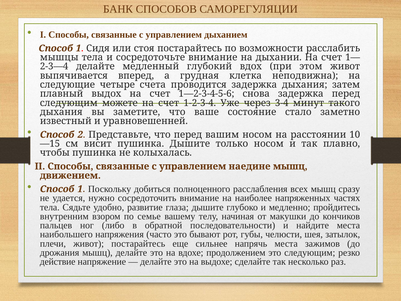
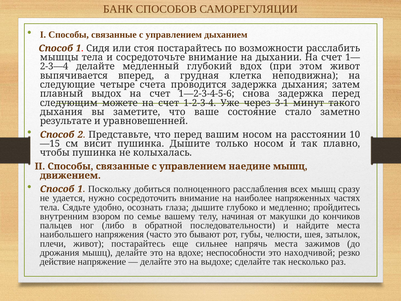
3-4: 3-4 -> 3-1
известный: известный -> результате
развитие: развитие -> осознать
продолжением: продолжением -> неспособности
это следующим: следующим -> находчивой
